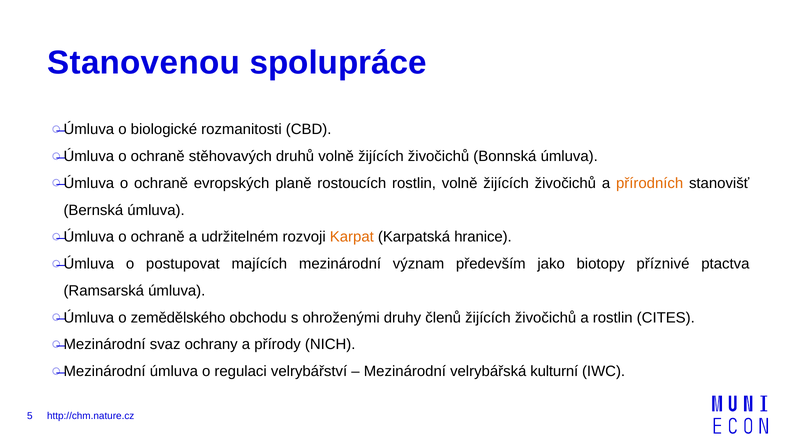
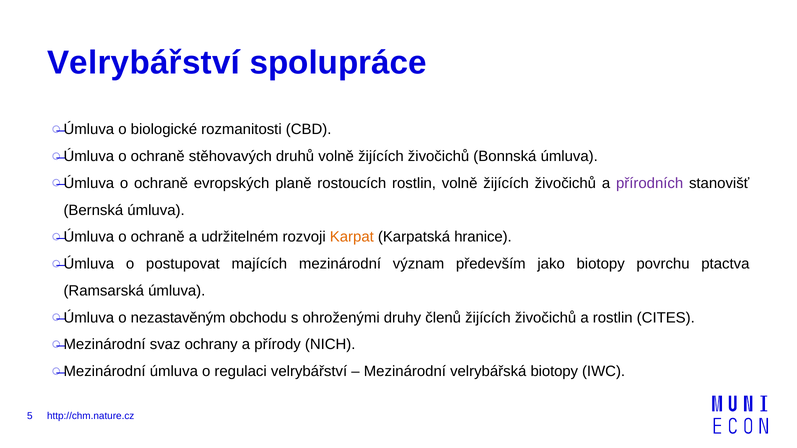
Stanovenou at (144, 63): Stanovenou -> Velrybářství
přírodních colour: orange -> purple
příznivé: příznivé -> povrchu
zemědělského: zemědělského -> nezastavěným
velrybářská kulturní: kulturní -> biotopy
